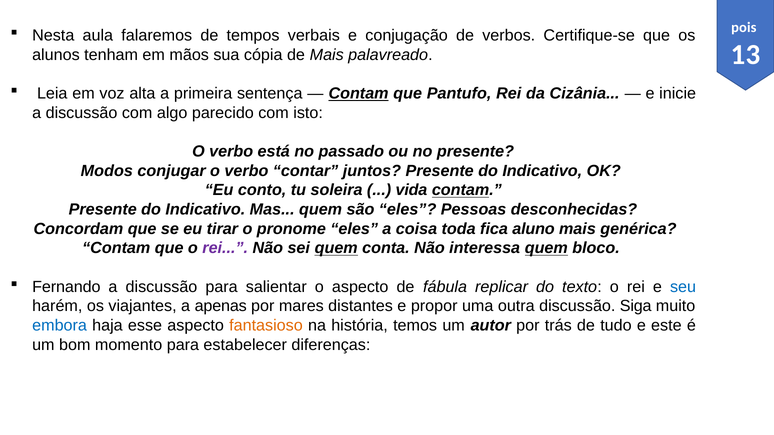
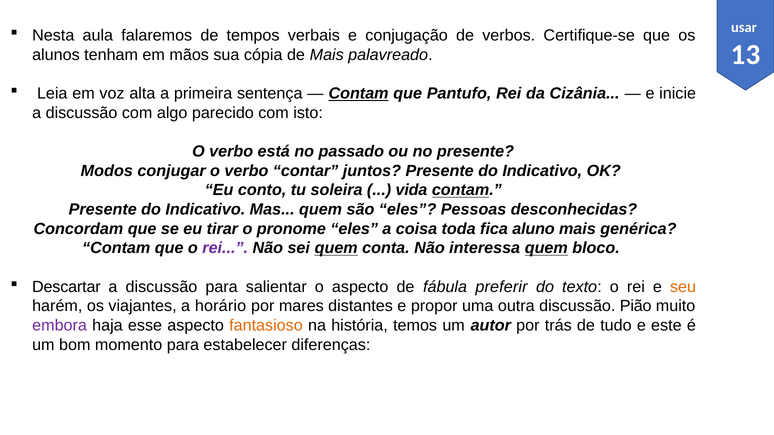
pois: pois -> usar
Fernando: Fernando -> Descartar
replicar: replicar -> preferir
seu colour: blue -> orange
apenas: apenas -> horário
Siga: Siga -> Pião
embora colour: blue -> purple
